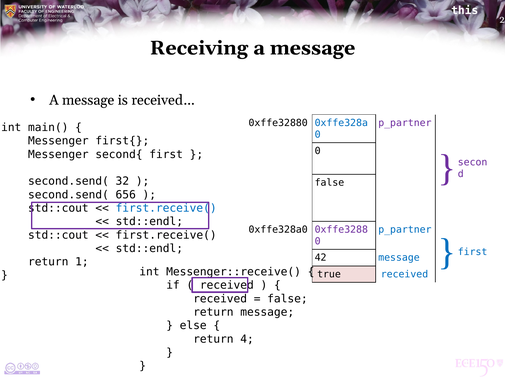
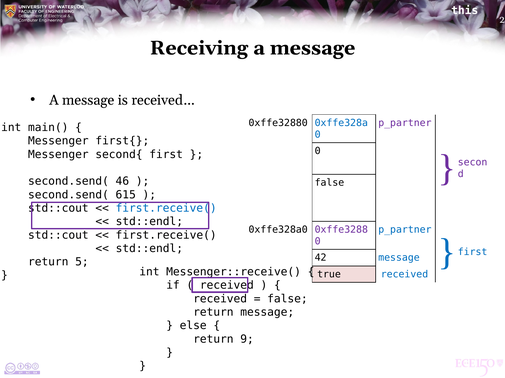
32: 32 -> 46
656: 656 -> 615
1: 1 -> 5
4: 4 -> 9
